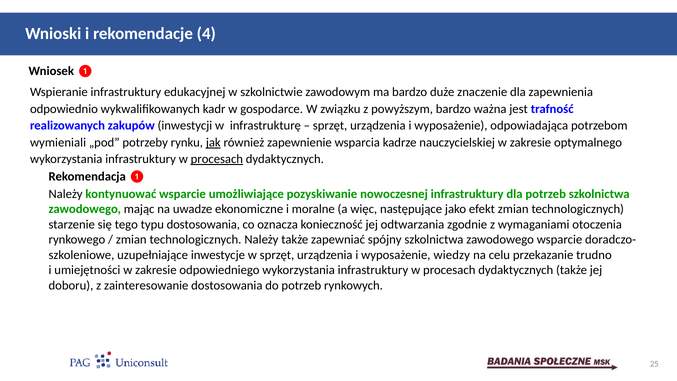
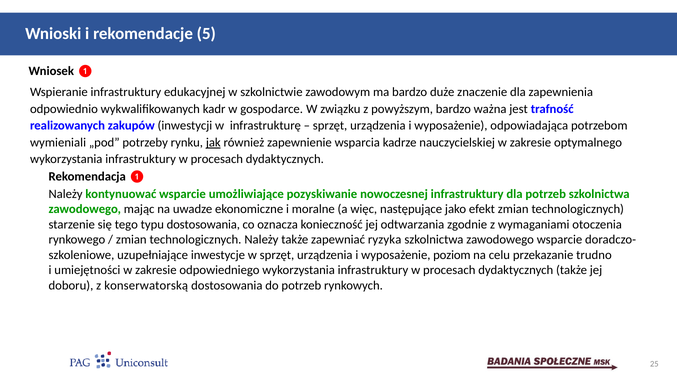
4: 4 -> 5
procesach at (217, 159) underline: present -> none
spójny: spójny -> ryzyka
wiedzy: wiedzy -> poziom
zainteresowanie: zainteresowanie -> konserwatorską
